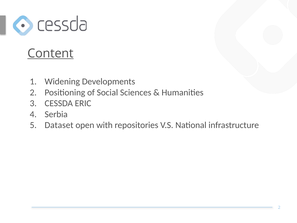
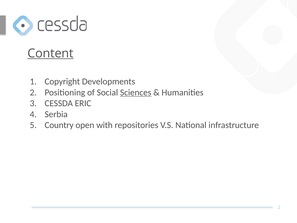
Widening: Widening -> Copyright
Sciences underline: none -> present
Dataset: Dataset -> Country
